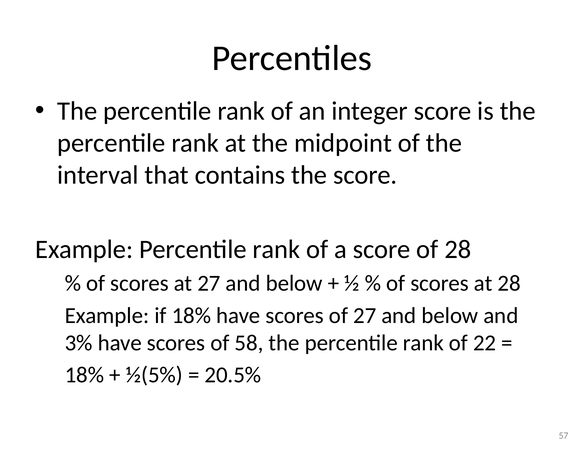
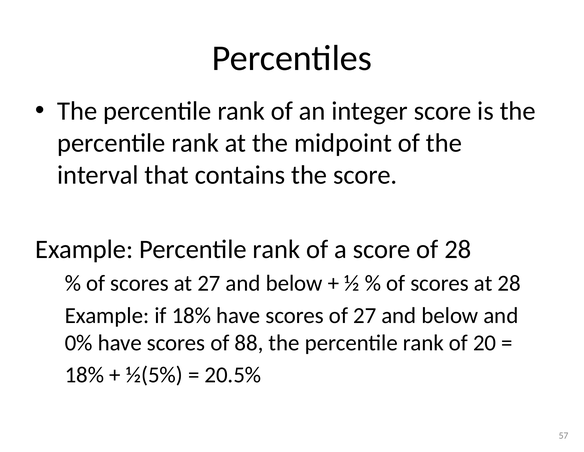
3%: 3% -> 0%
58: 58 -> 88
22: 22 -> 20
